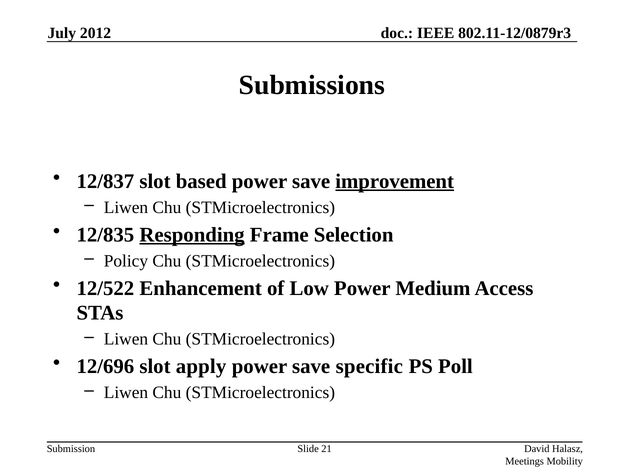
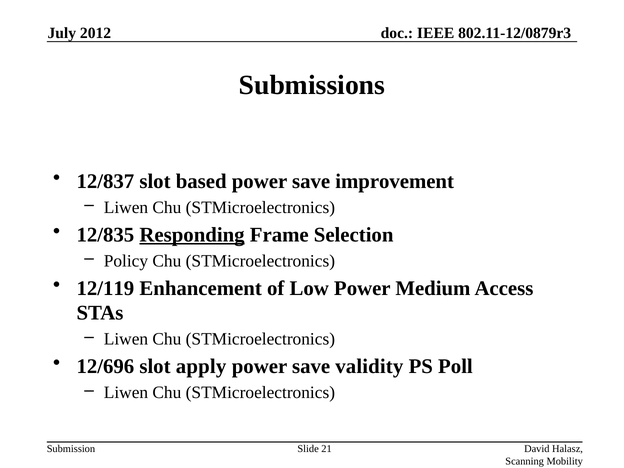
improvement underline: present -> none
12/522: 12/522 -> 12/119
specific: specific -> validity
Meetings: Meetings -> Scanning
